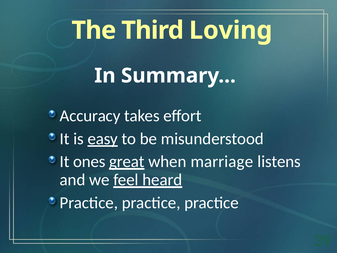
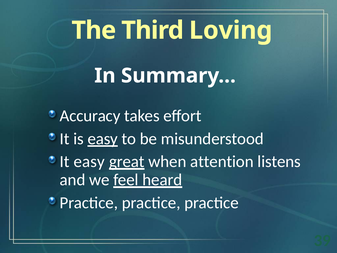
It ones: ones -> easy
marriage: marriage -> attention
